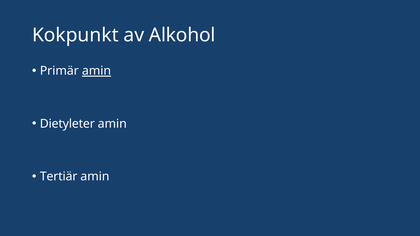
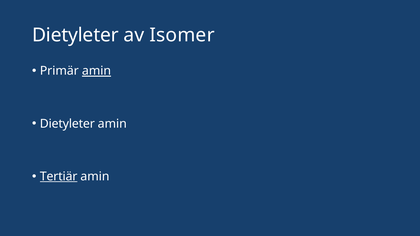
Kokpunkt at (75, 35): Kokpunkt -> Dietyleter
Alkohol: Alkohol -> Isomer
Tertiär underline: none -> present
